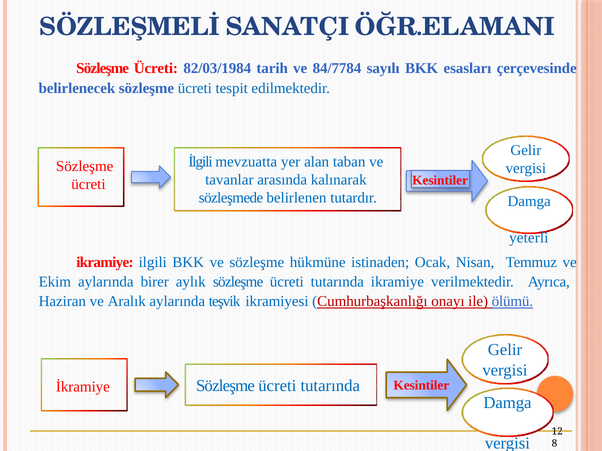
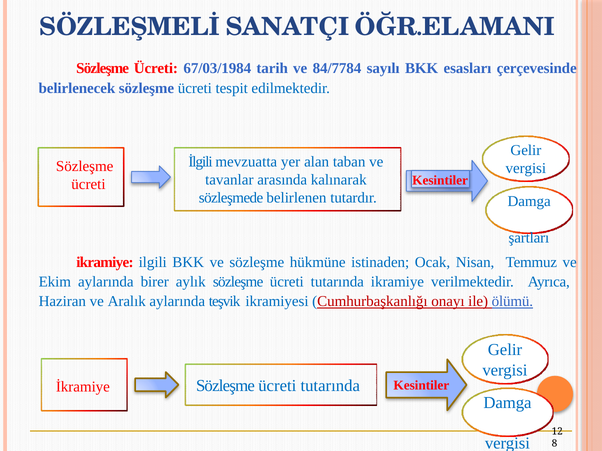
82/03/1984: 82/03/1984 -> 67/03/1984
yeterli: yeterli -> şartları
